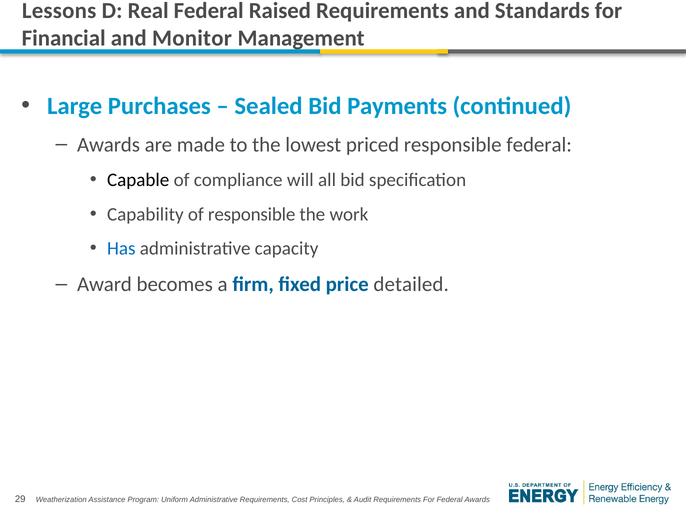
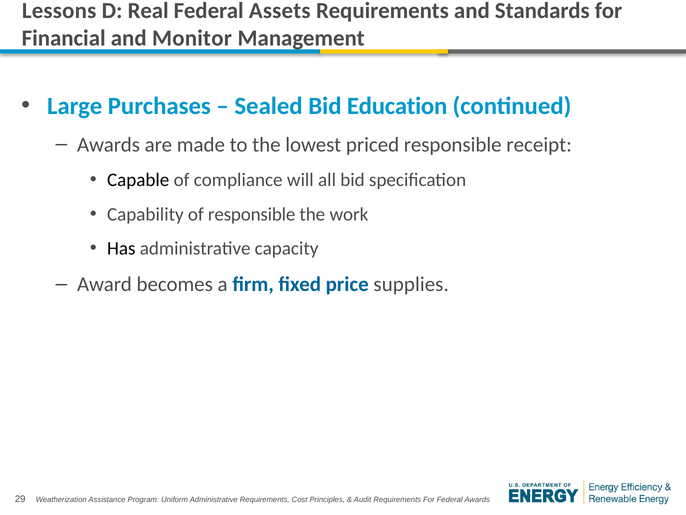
Raised: Raised -> Assets
Payments: Payments -> Education
responsible federal: federal -> receipt
Has colour: blue -> black
detailed: detailed -> supplies
